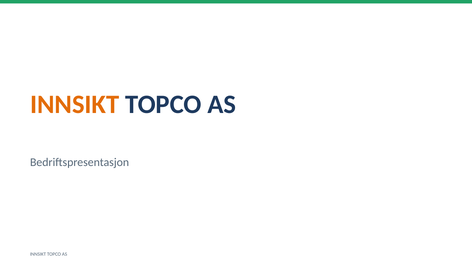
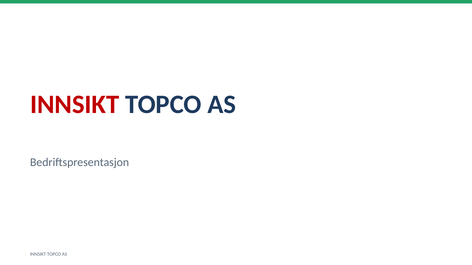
INNSIKT at (75, 105) colour: orange -> red
